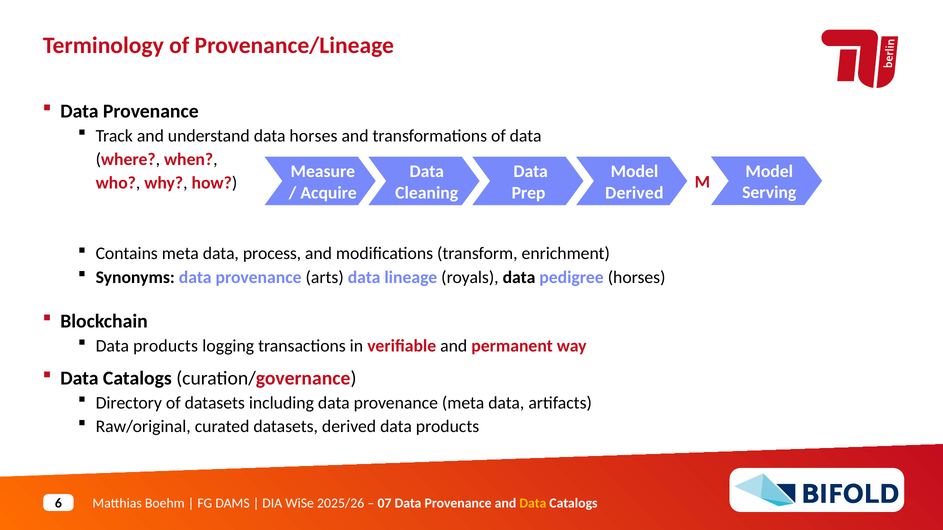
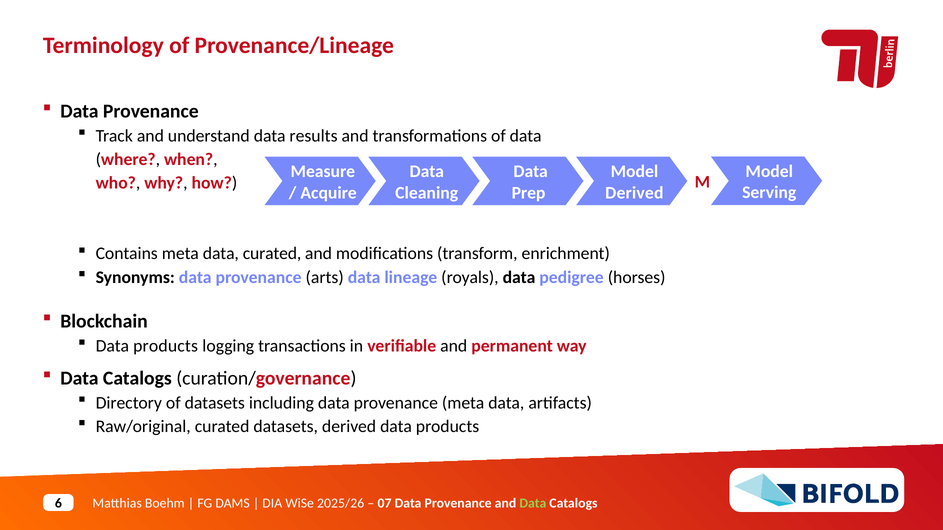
data horses: horses -> results
data process: process -> curated
Data at (533, 504) colour: yellow -> light green
